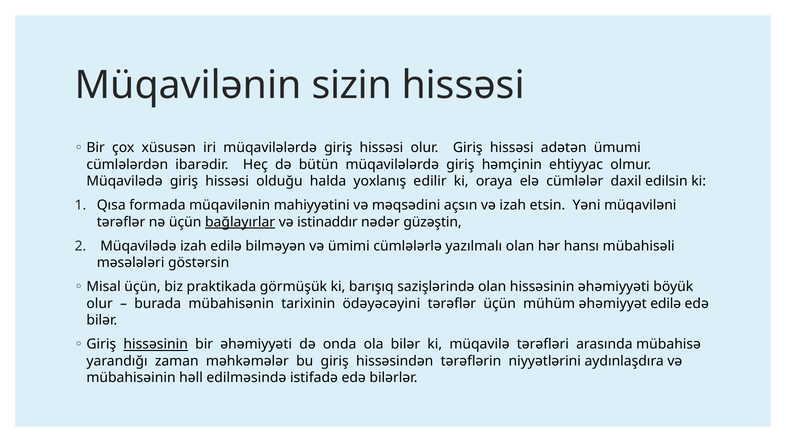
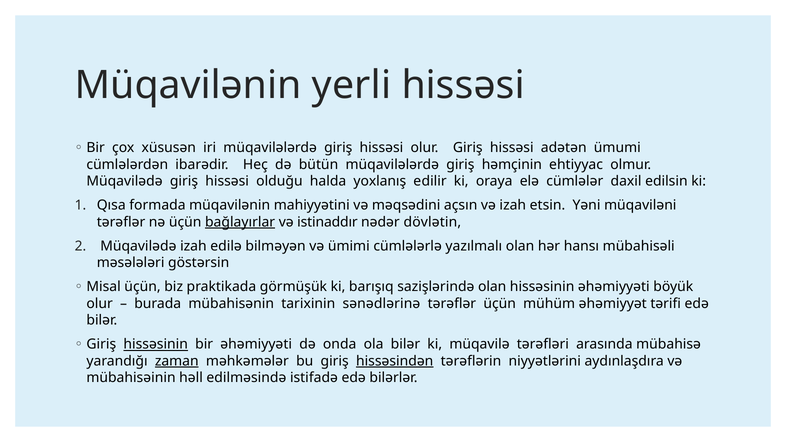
sizin: sizin -> yerli
güzəştin: güzəştin -> dövlətin
ödəyəcəyini: ödəyəcəyini -> sənədlərinə
əhəmiyyət edilə: edilə -> tərifi
zaman underline: none -> present
hissəsindən underline: none -> present
